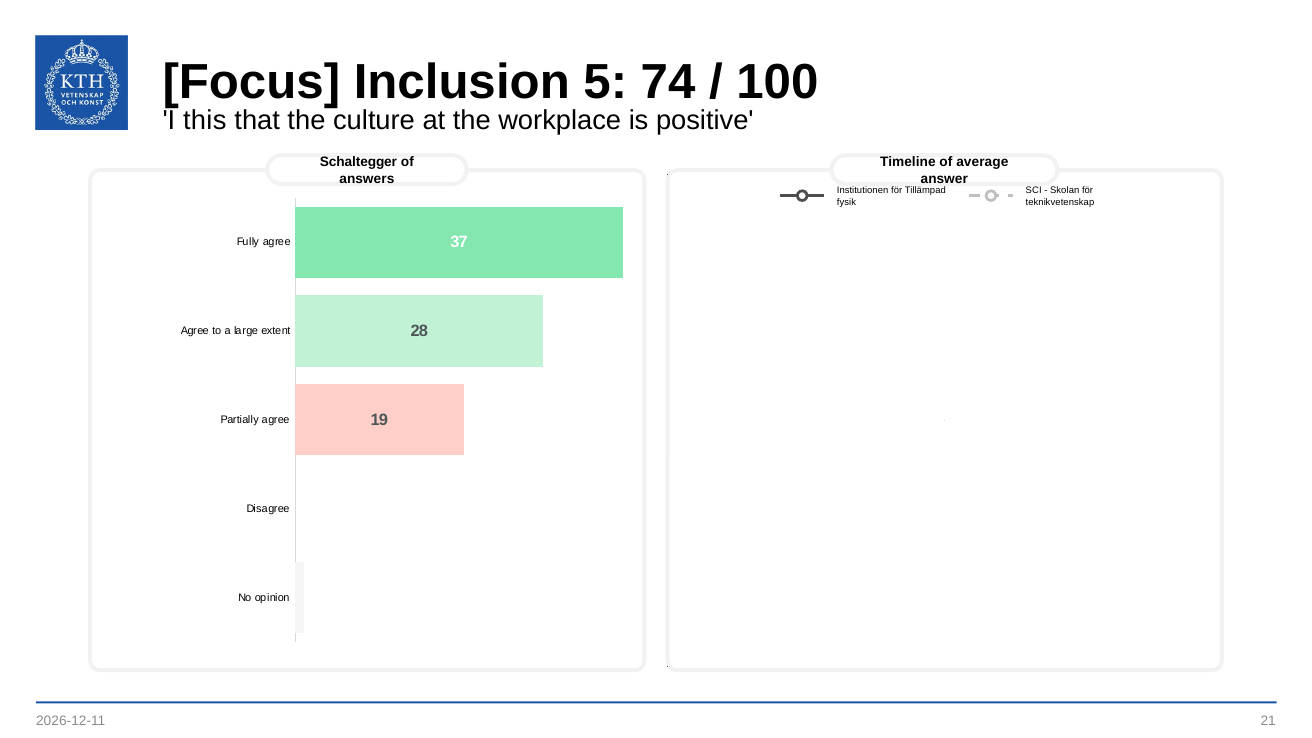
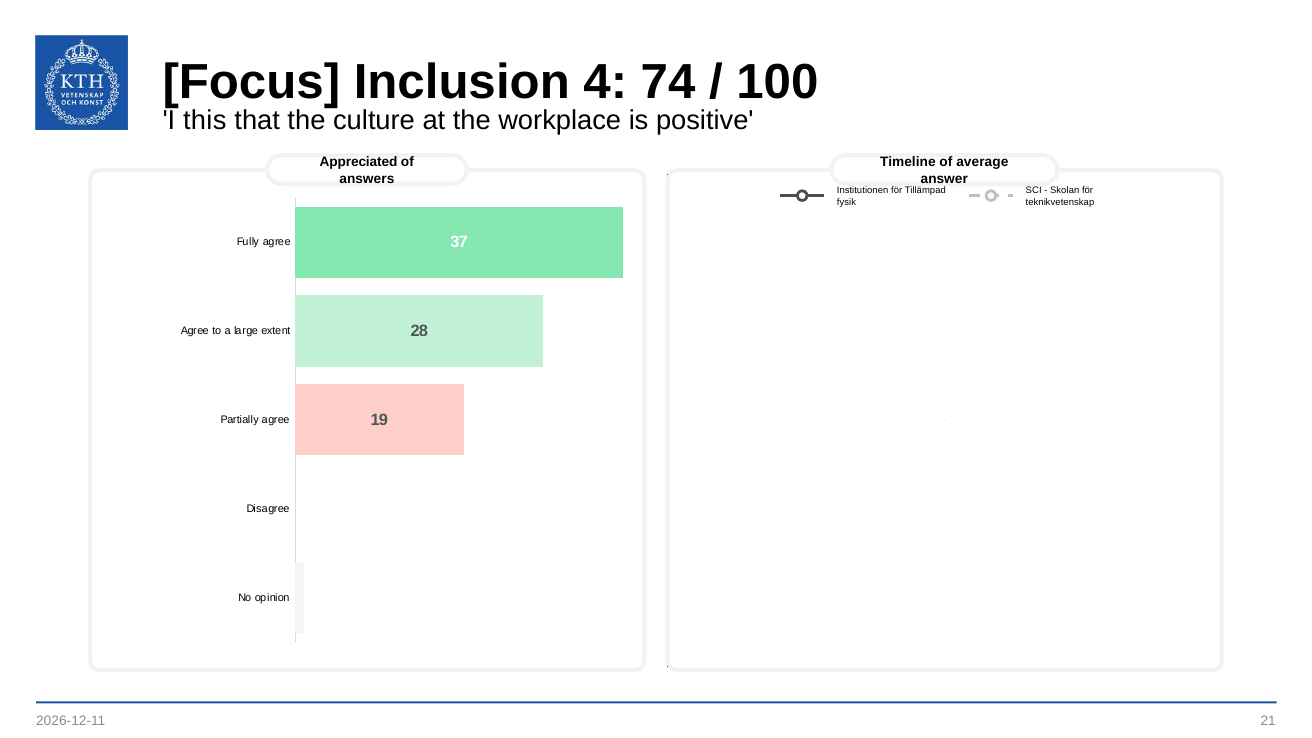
5: 5 -> 4
Schaltegger: Schaltegger -> Appreciated
